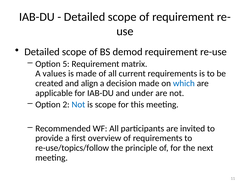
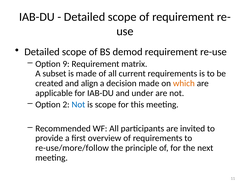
5: 5 -> 9
values: values -> subset
which colour: blue -> orange
re-use/topics/follow: re-use/topics/follow -> re-use/more/follow
